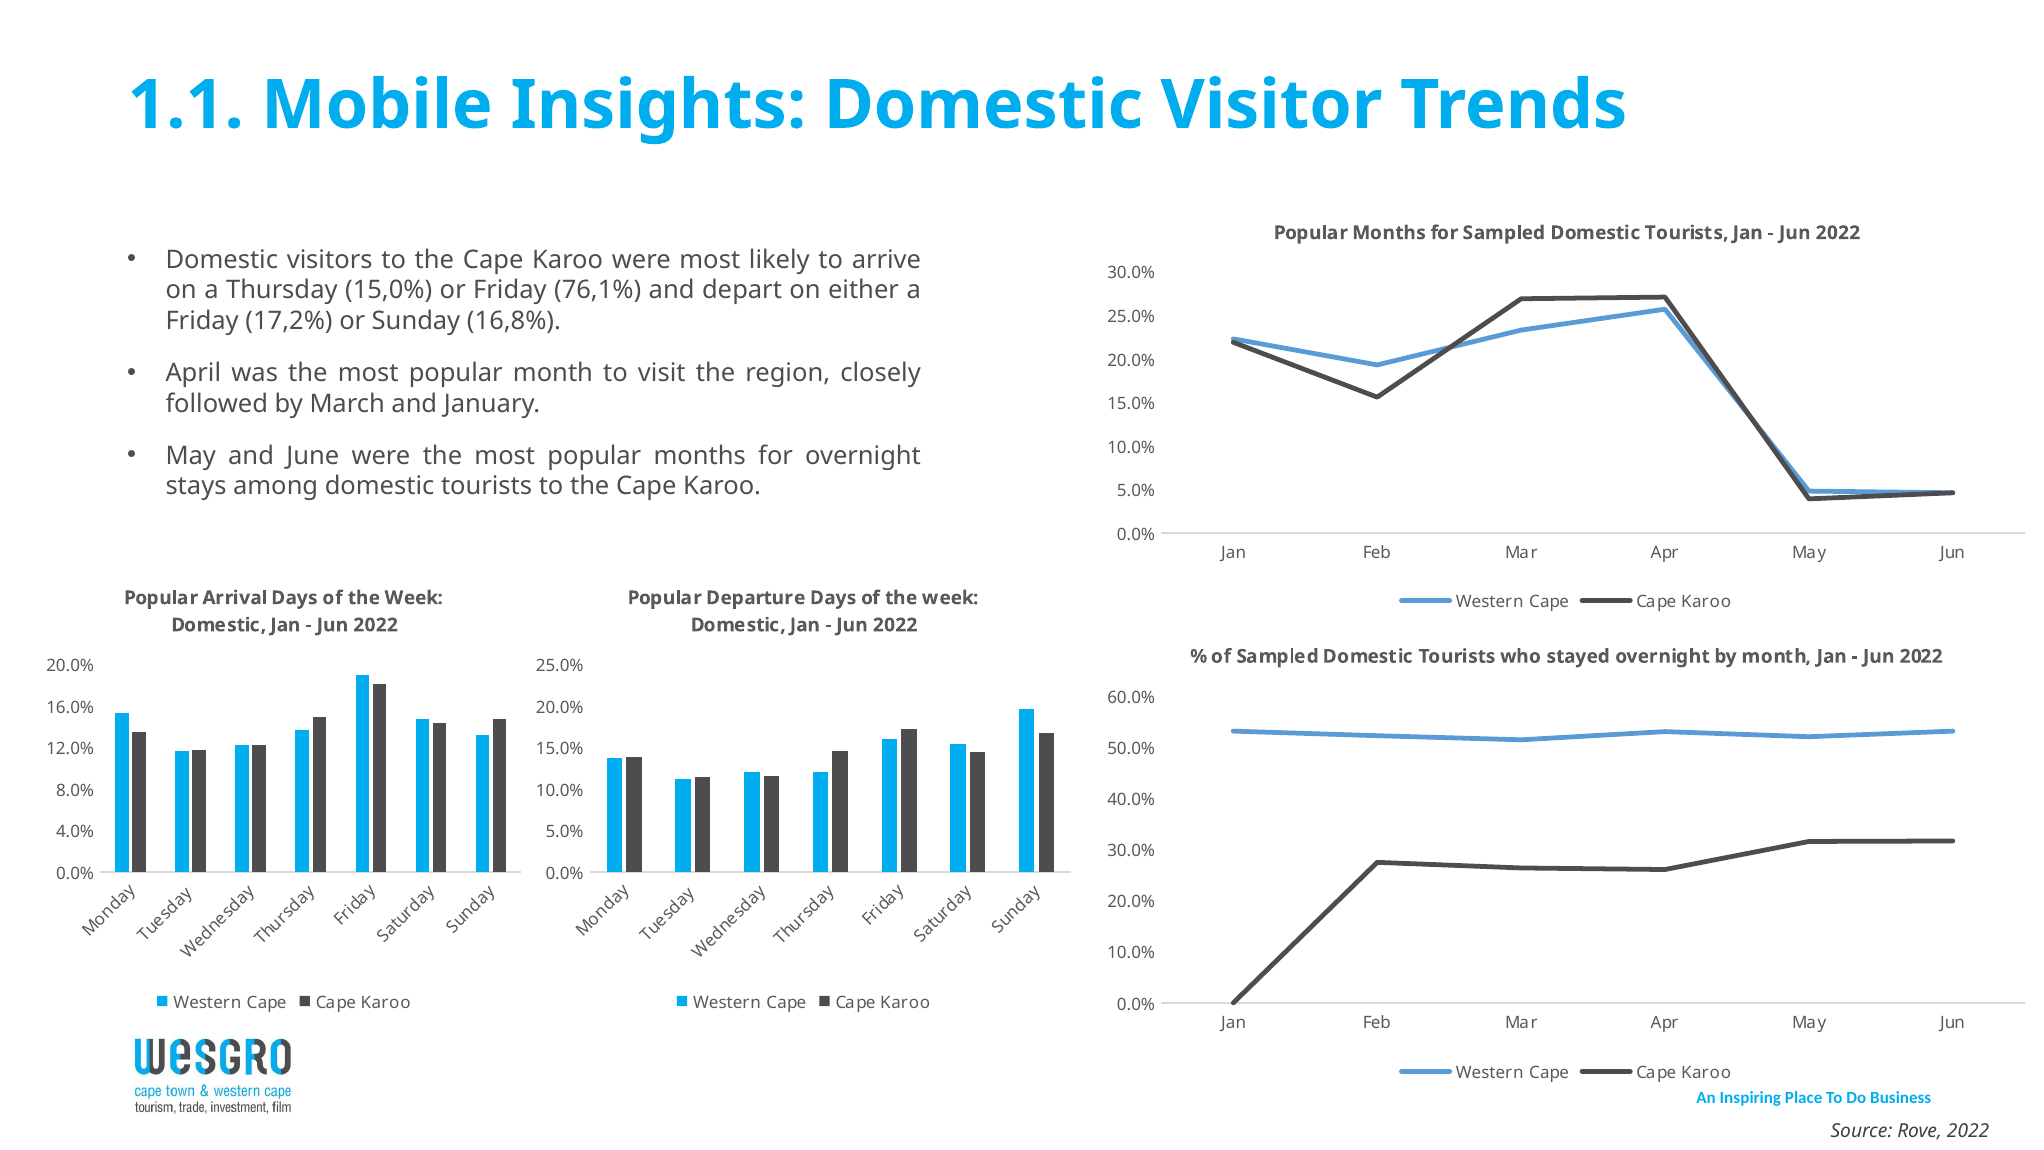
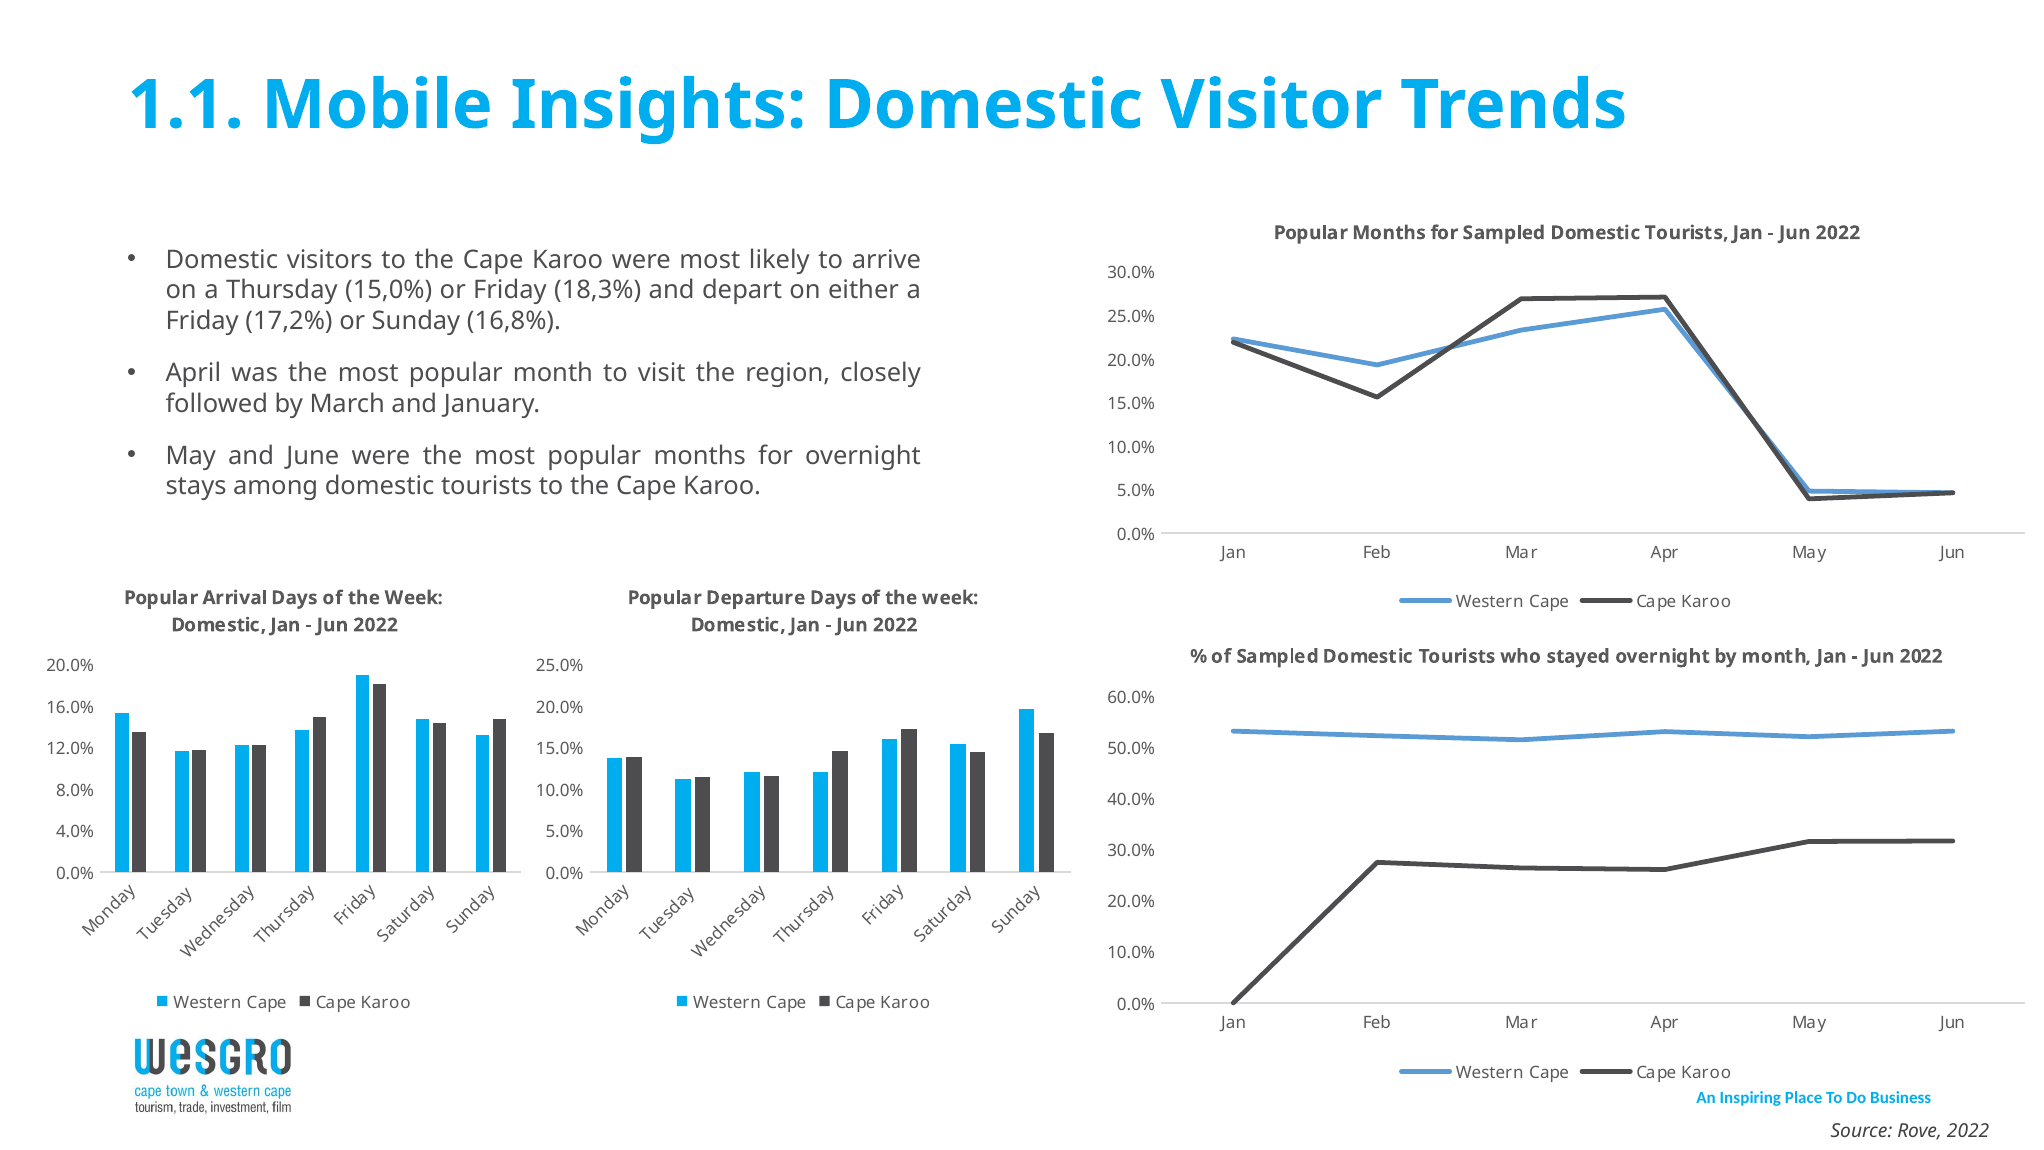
76,1%: 76,1% -> 18,3%
